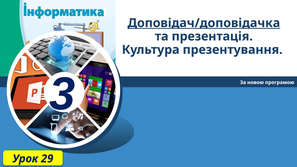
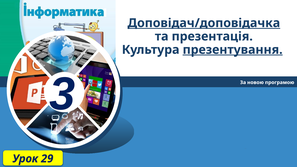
презентування underline: none -> present
